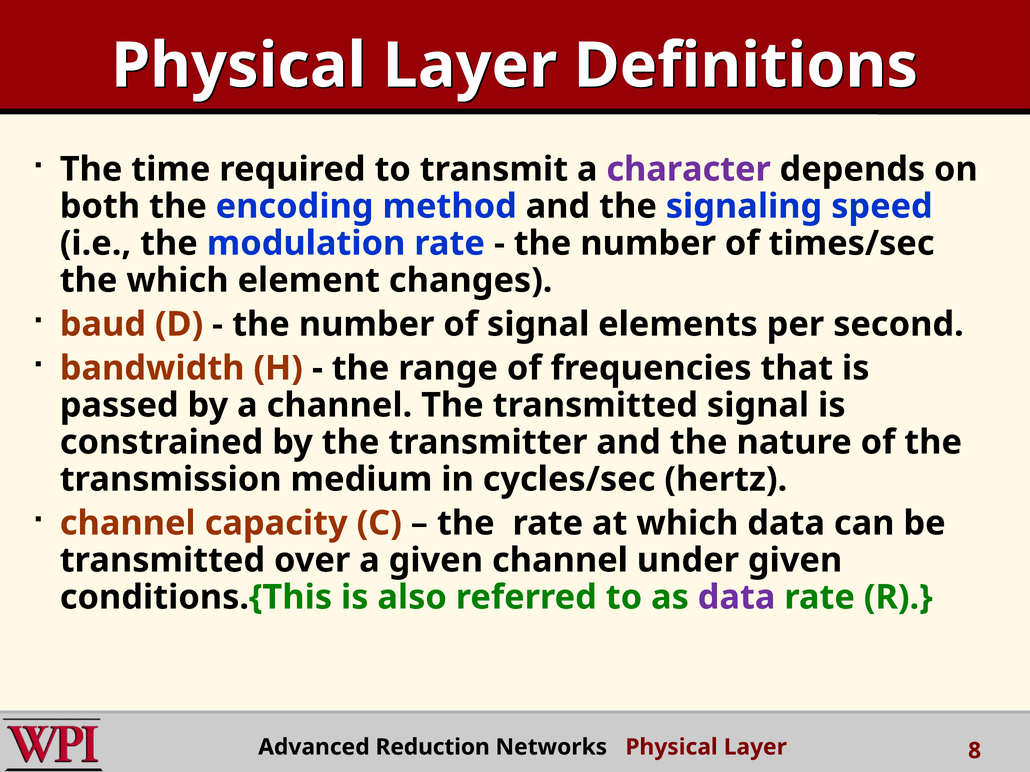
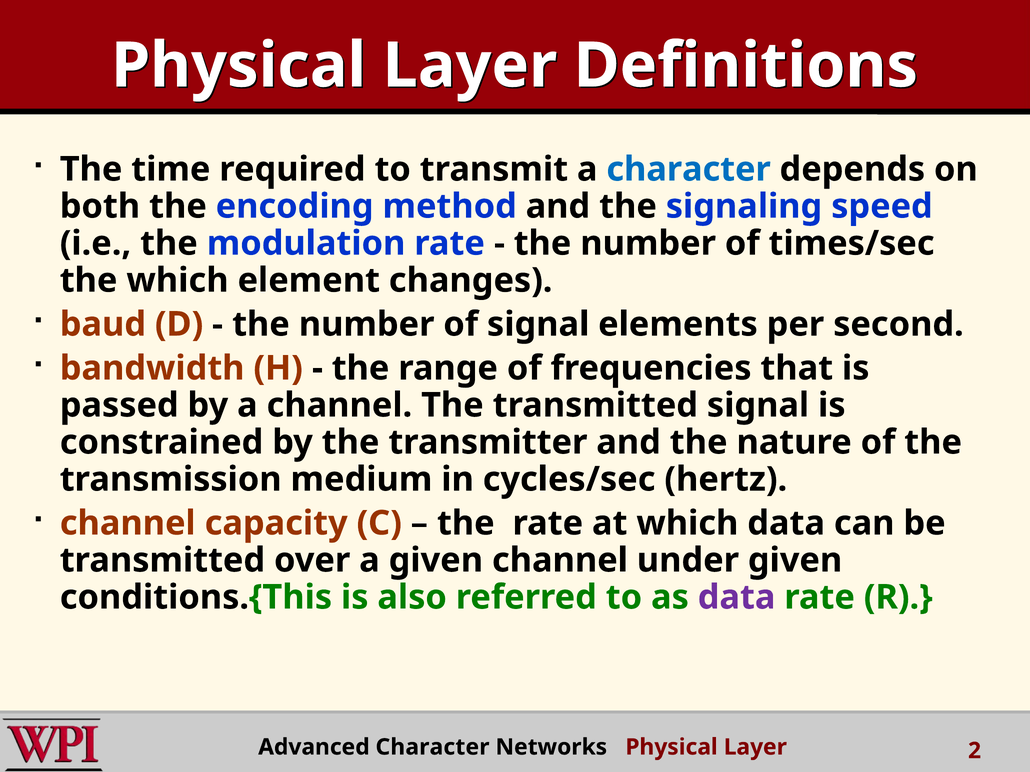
character at (689, 169) colour: purple -> blue
Advanced Reduction: Reduction -> Character
8: 8 -> 2
